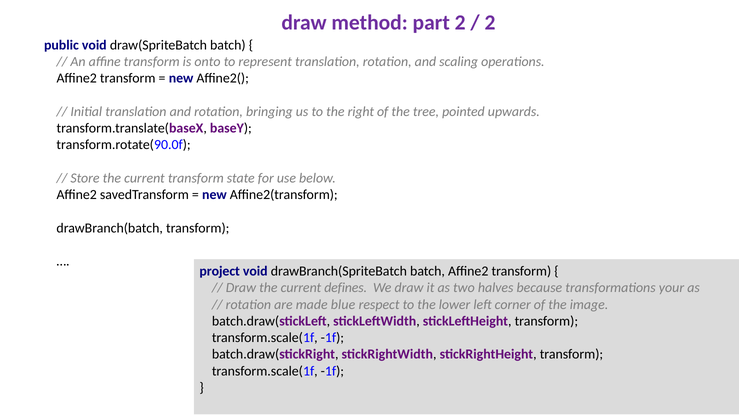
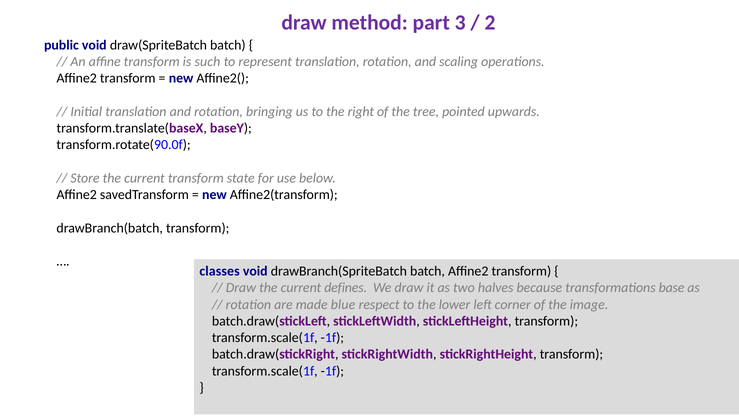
part 2: 2 -> 3
onto: onto -> such
project: project -> classes
your: your -> base
